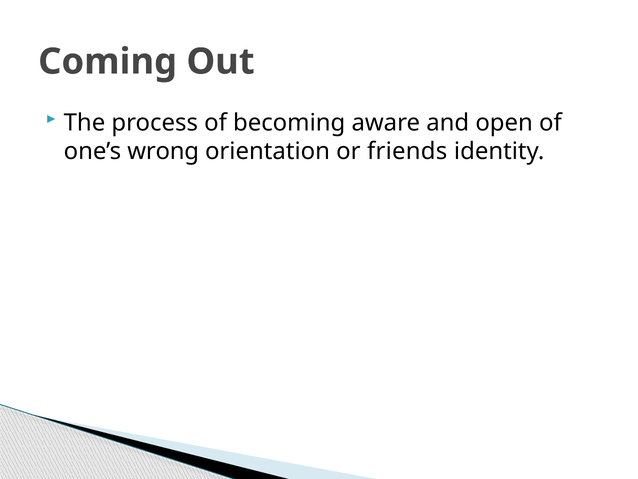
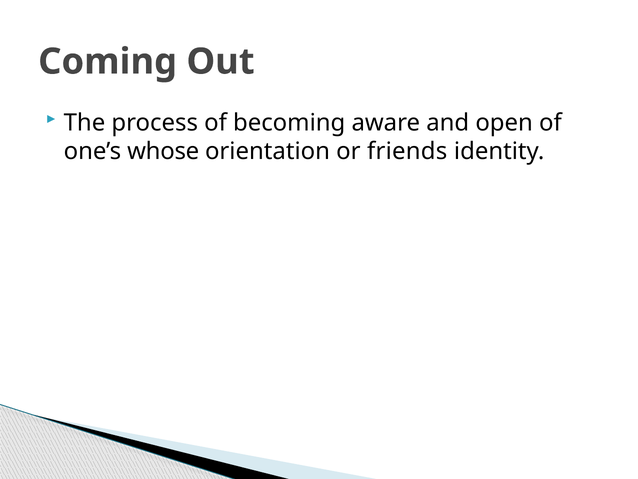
wrong: wrong -> whose
